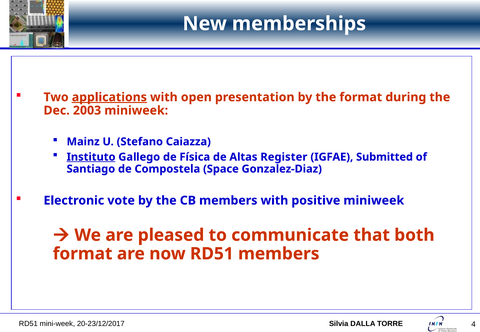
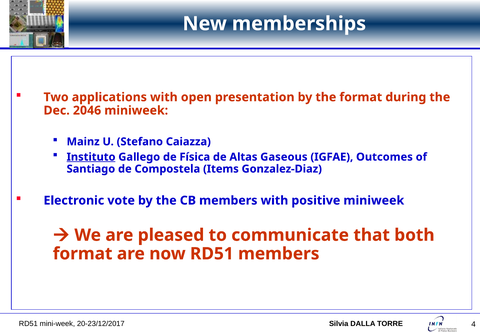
applications underline: present -> none
2003: 2003 -> 2046
Register: Register -> Gaseous
Submitted: Submitted -> Outcomes
Space: Space -> Items
